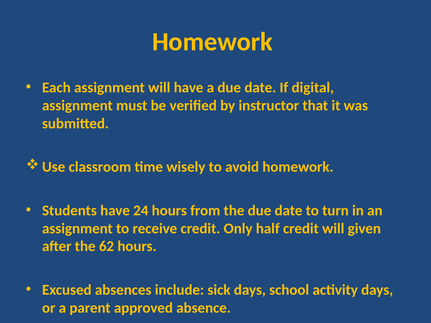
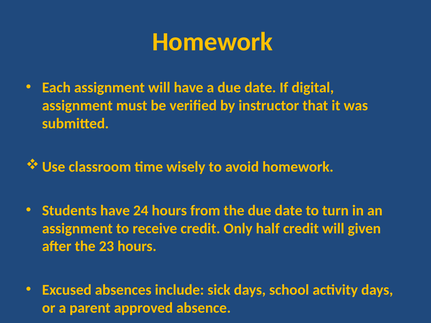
62: 62 -> 23
